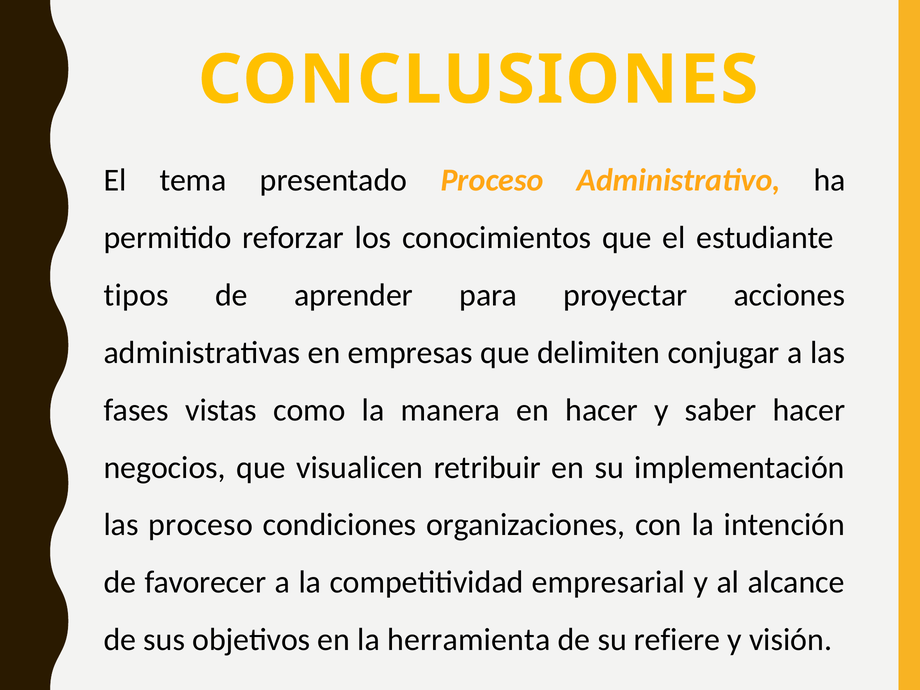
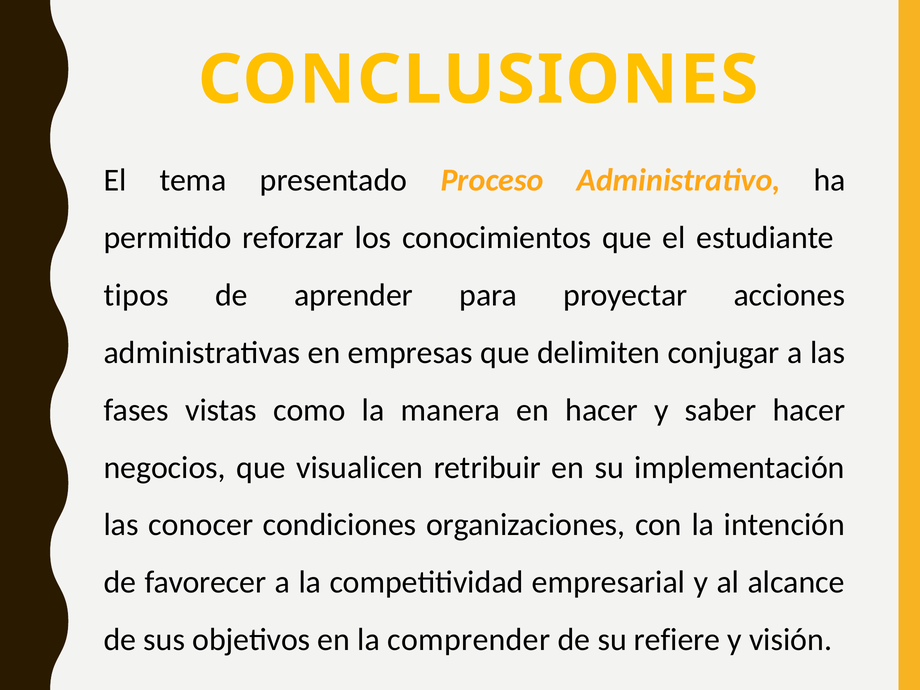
las proceso: proceso -> conocer
herramienta: herramienta -> comprender
